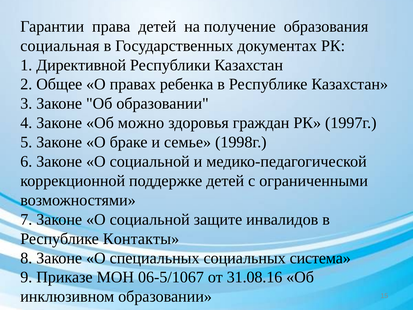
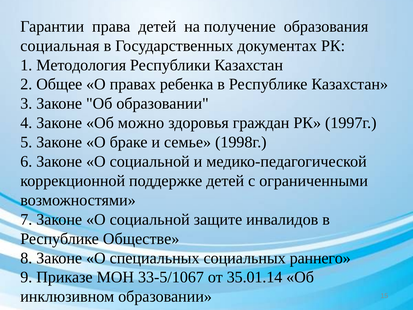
Директивной: Директивной -> Методология
Контакты: Контакты -> Обществе
система: система -> раннего
06-5/1067: 06-5/1067 -> 33-5/1067
31.08.16: 31.08.16 -> 35.01.14
